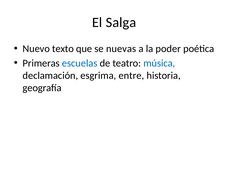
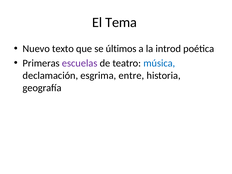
Salga: Salga -> Tema
nuevas: nuevas -> últimos
poder: poder -> introd
escuelas colour: blue -> purple
